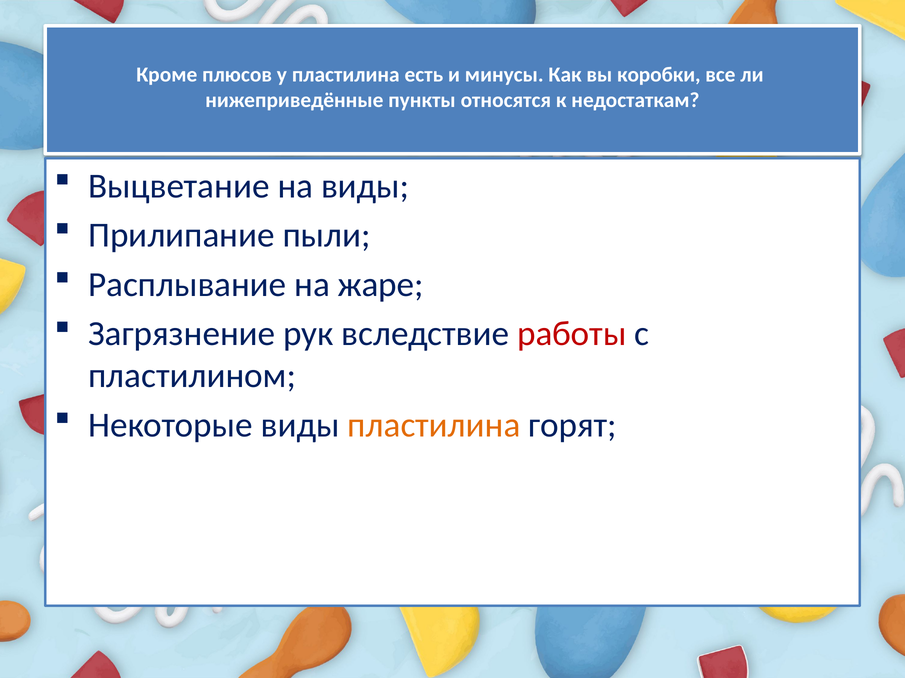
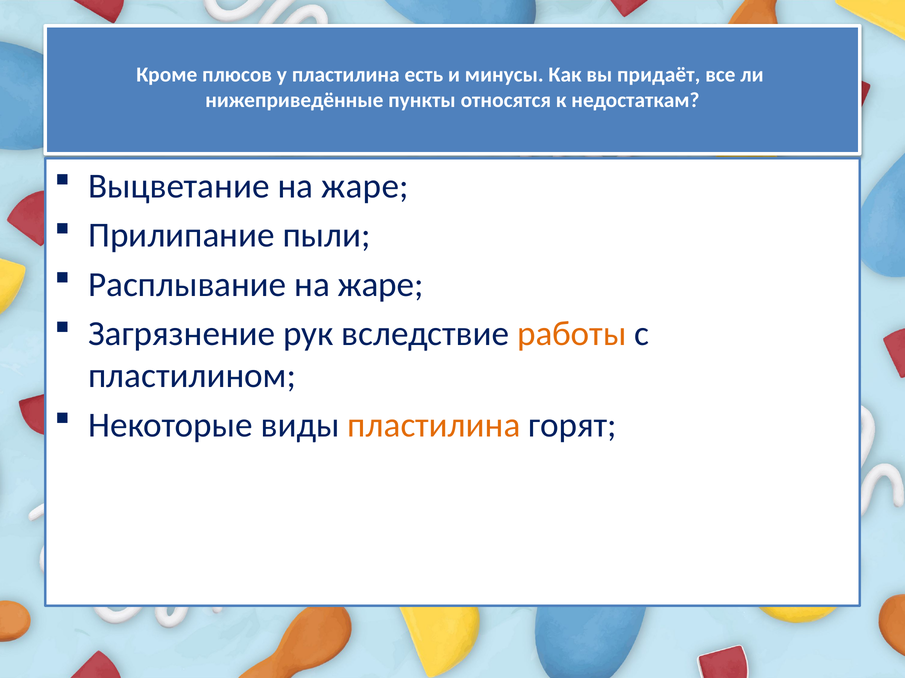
коробки: коробки -> придаёт
Выцветание на виды: виды -> жаре
работы colour: red -> orange
